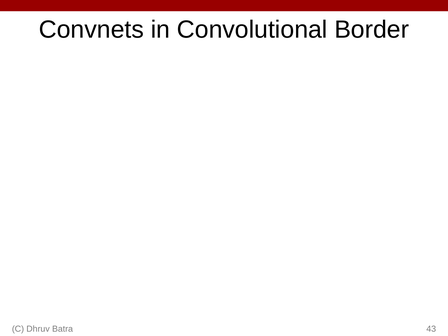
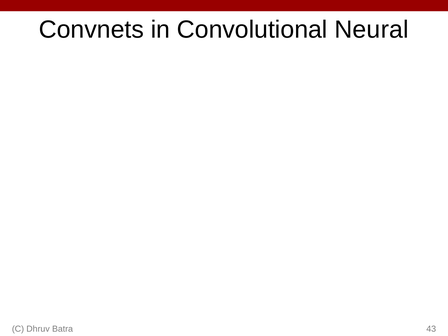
Border: Border -> Neural
